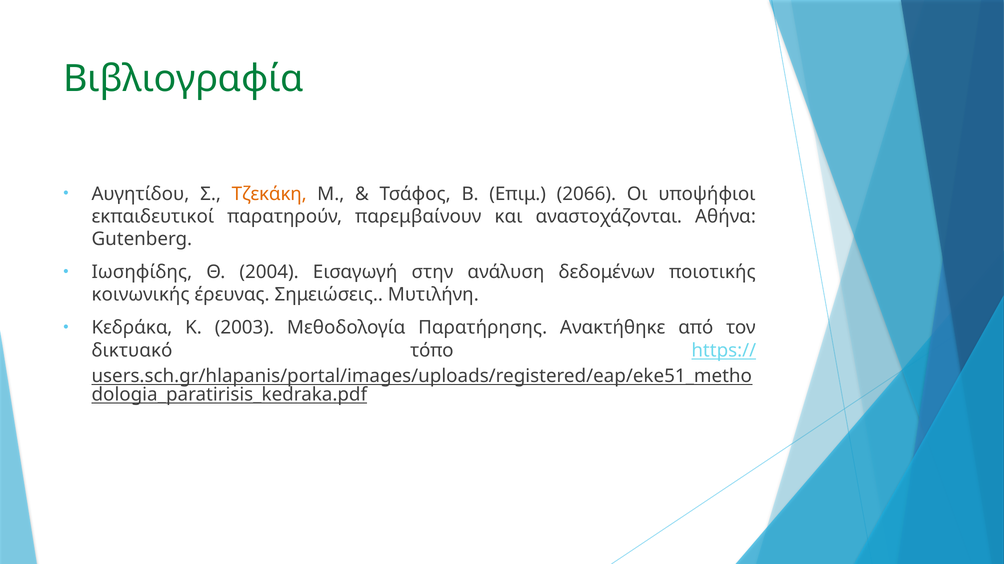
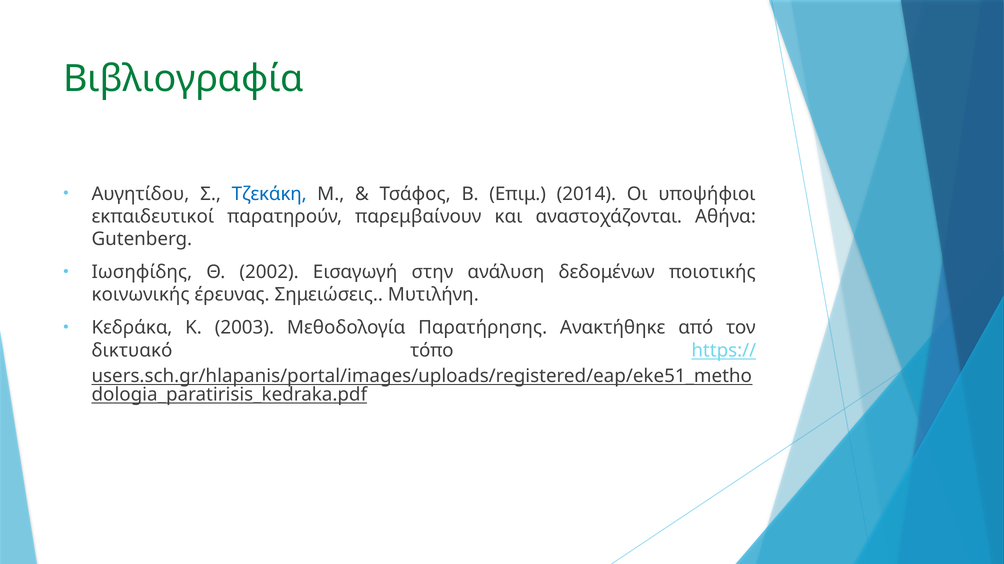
Τζεκάκη colour: orange -> blue
2066: 2066 -> 2014
2004: 2004 -> 2002
